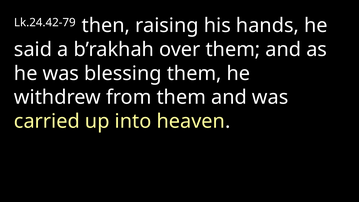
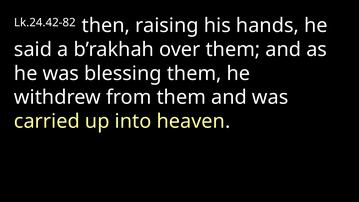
Lk.24.42-79: Lk.24.42-79 -> Lk.24.42-82
